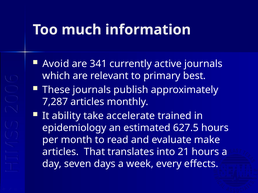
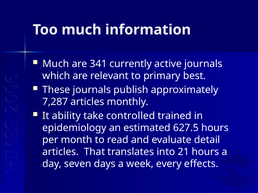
Avoid at (56, 64): Avoid -> Much
accelerate: accelerate -> controlled
make: make -> detail
